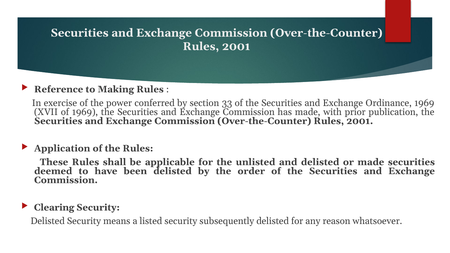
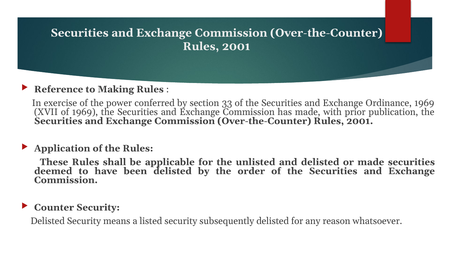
Clearing: Clearing -> Counter
